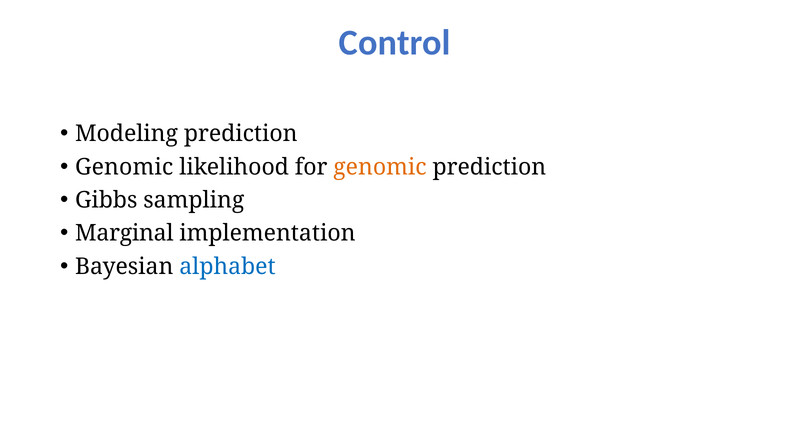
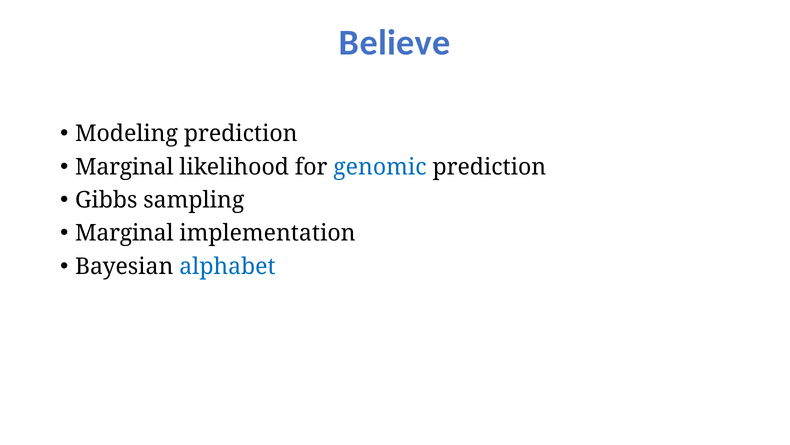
Control: Control -> Believe
Genomic at (124, 167): Genomic -> Marginal
genomic at (380, 167) colour: orange -> blue
